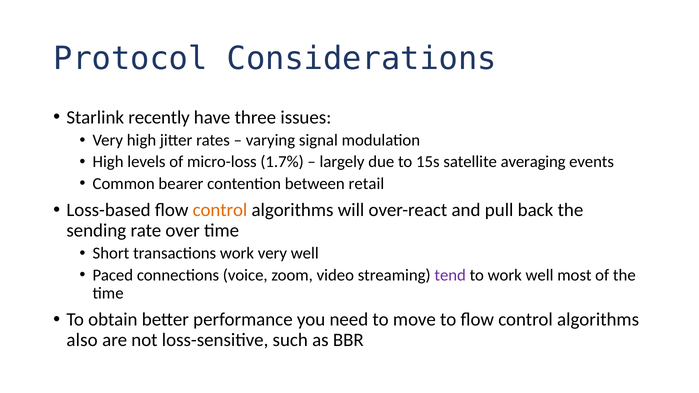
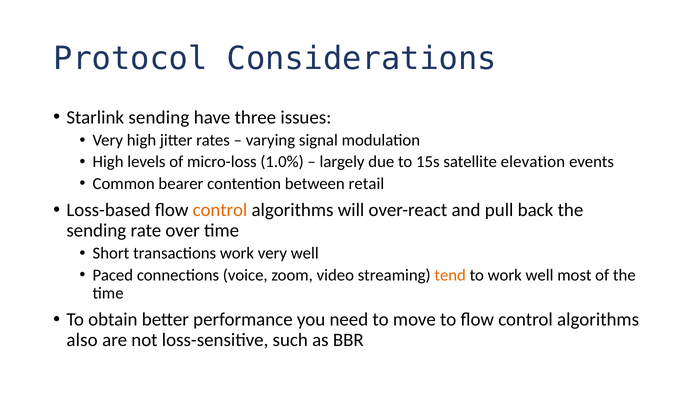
Starlink recently: recently -> sending
1.7%: 1.7% -> 1.0%
averaging: averaging -> elevation
tend colour: purple -> orange
